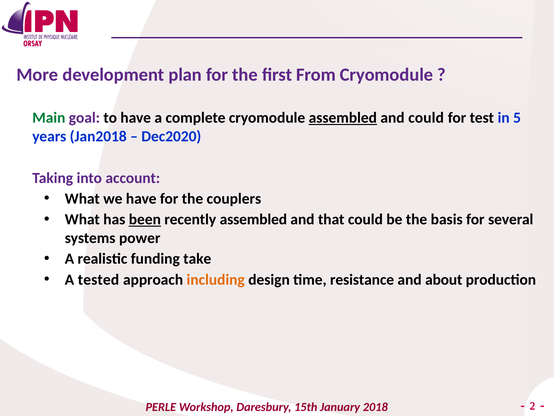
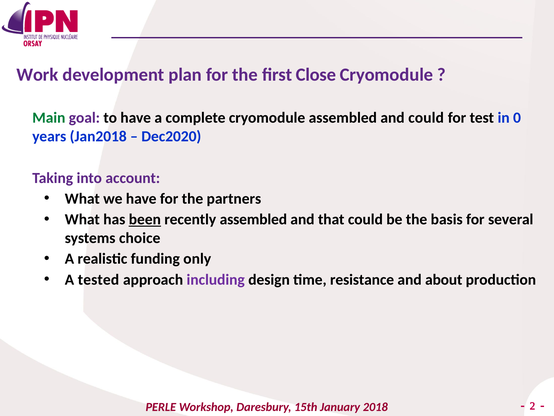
More: More -> Work
From: From -> Close
assembled at (343, 118) underline: present -> none
5: 5 -> 0
couplers: couplers -> partners
power: power -> choice
take: take -> only
including colour: orange -> purple
